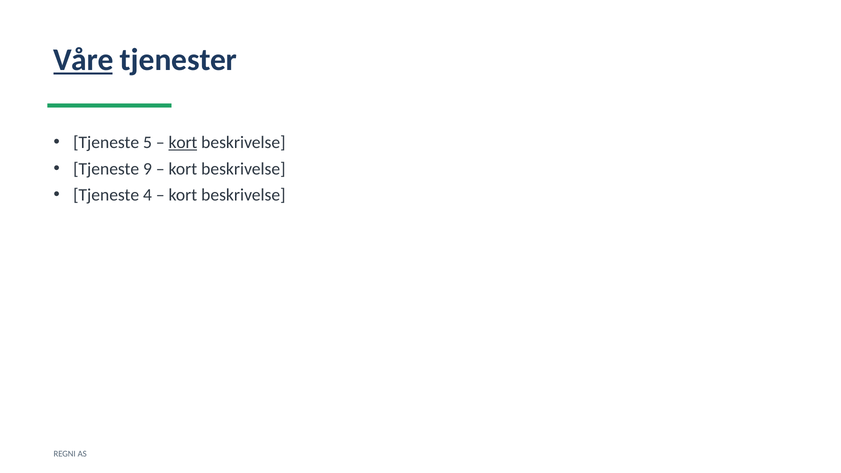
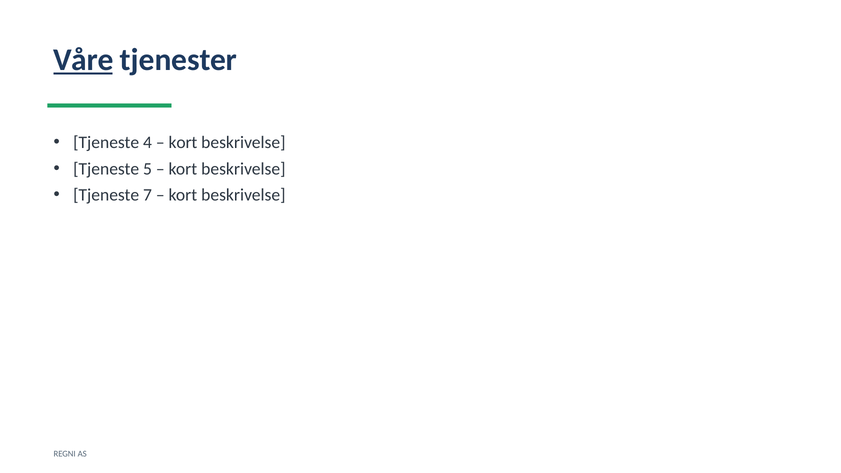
5: 5 -> 4
kort at (183, 142) underline: present -> none
9: 9 -> 5
4: 4 -> 7
